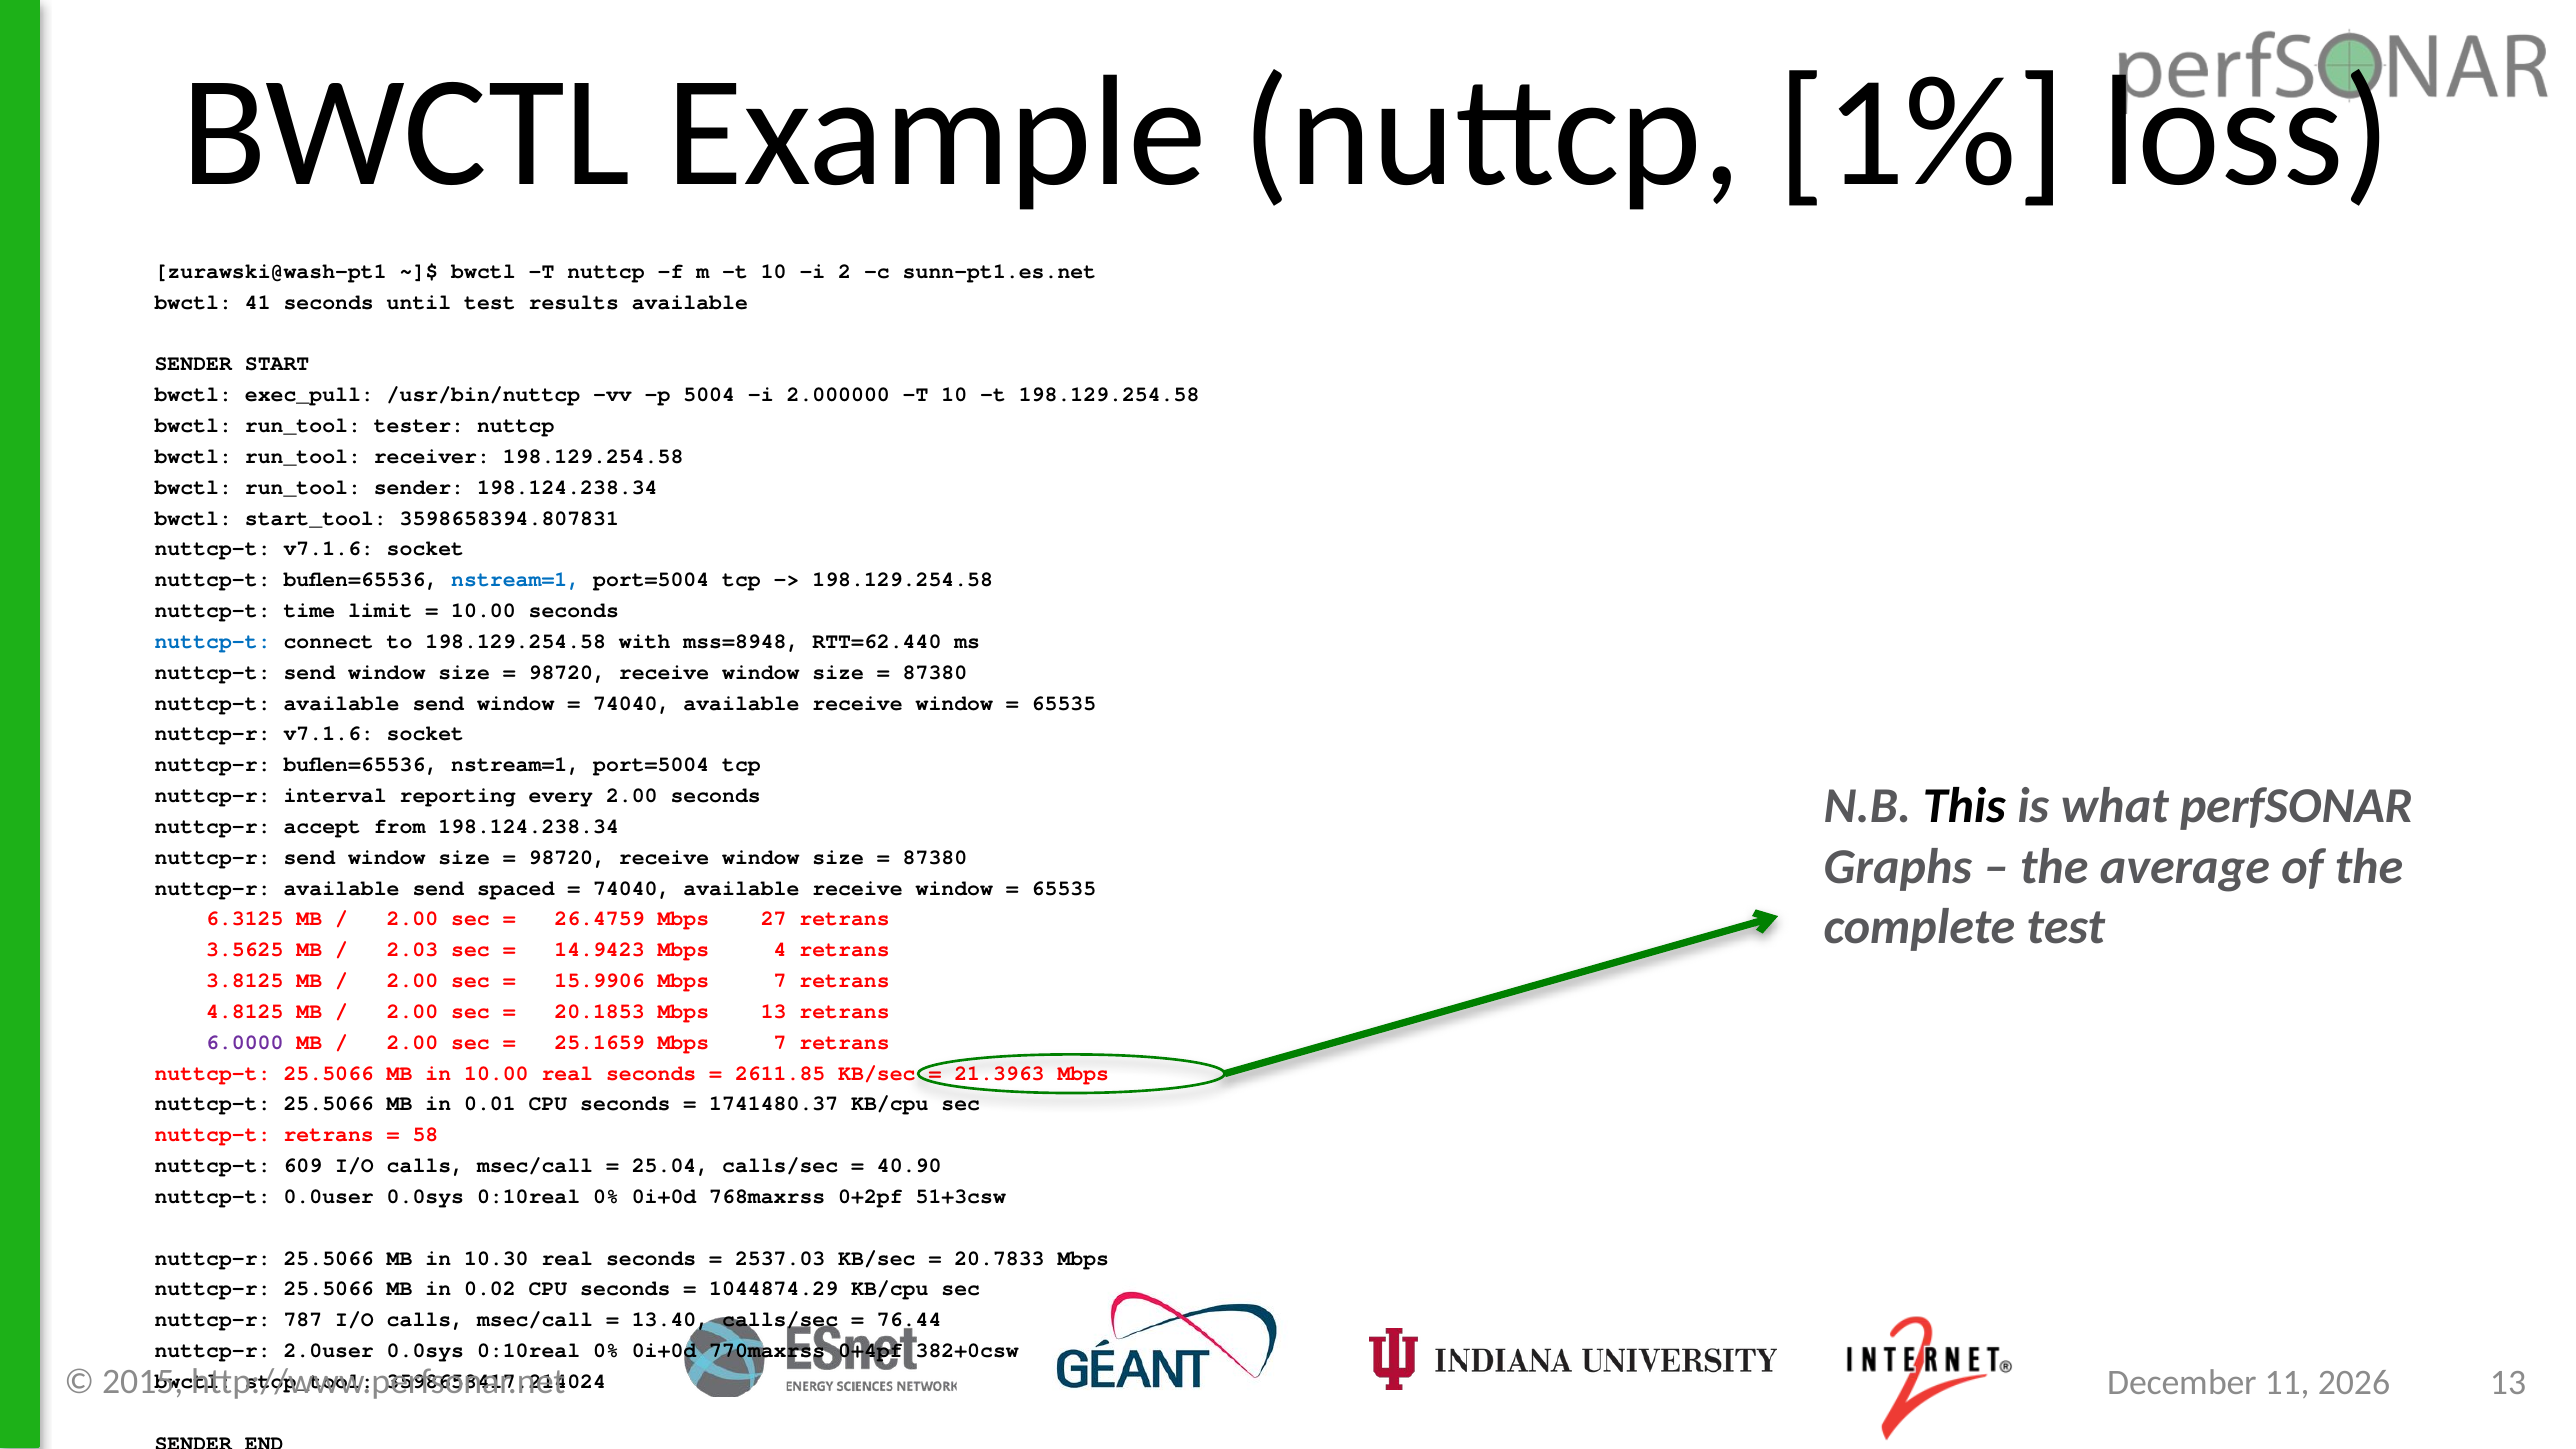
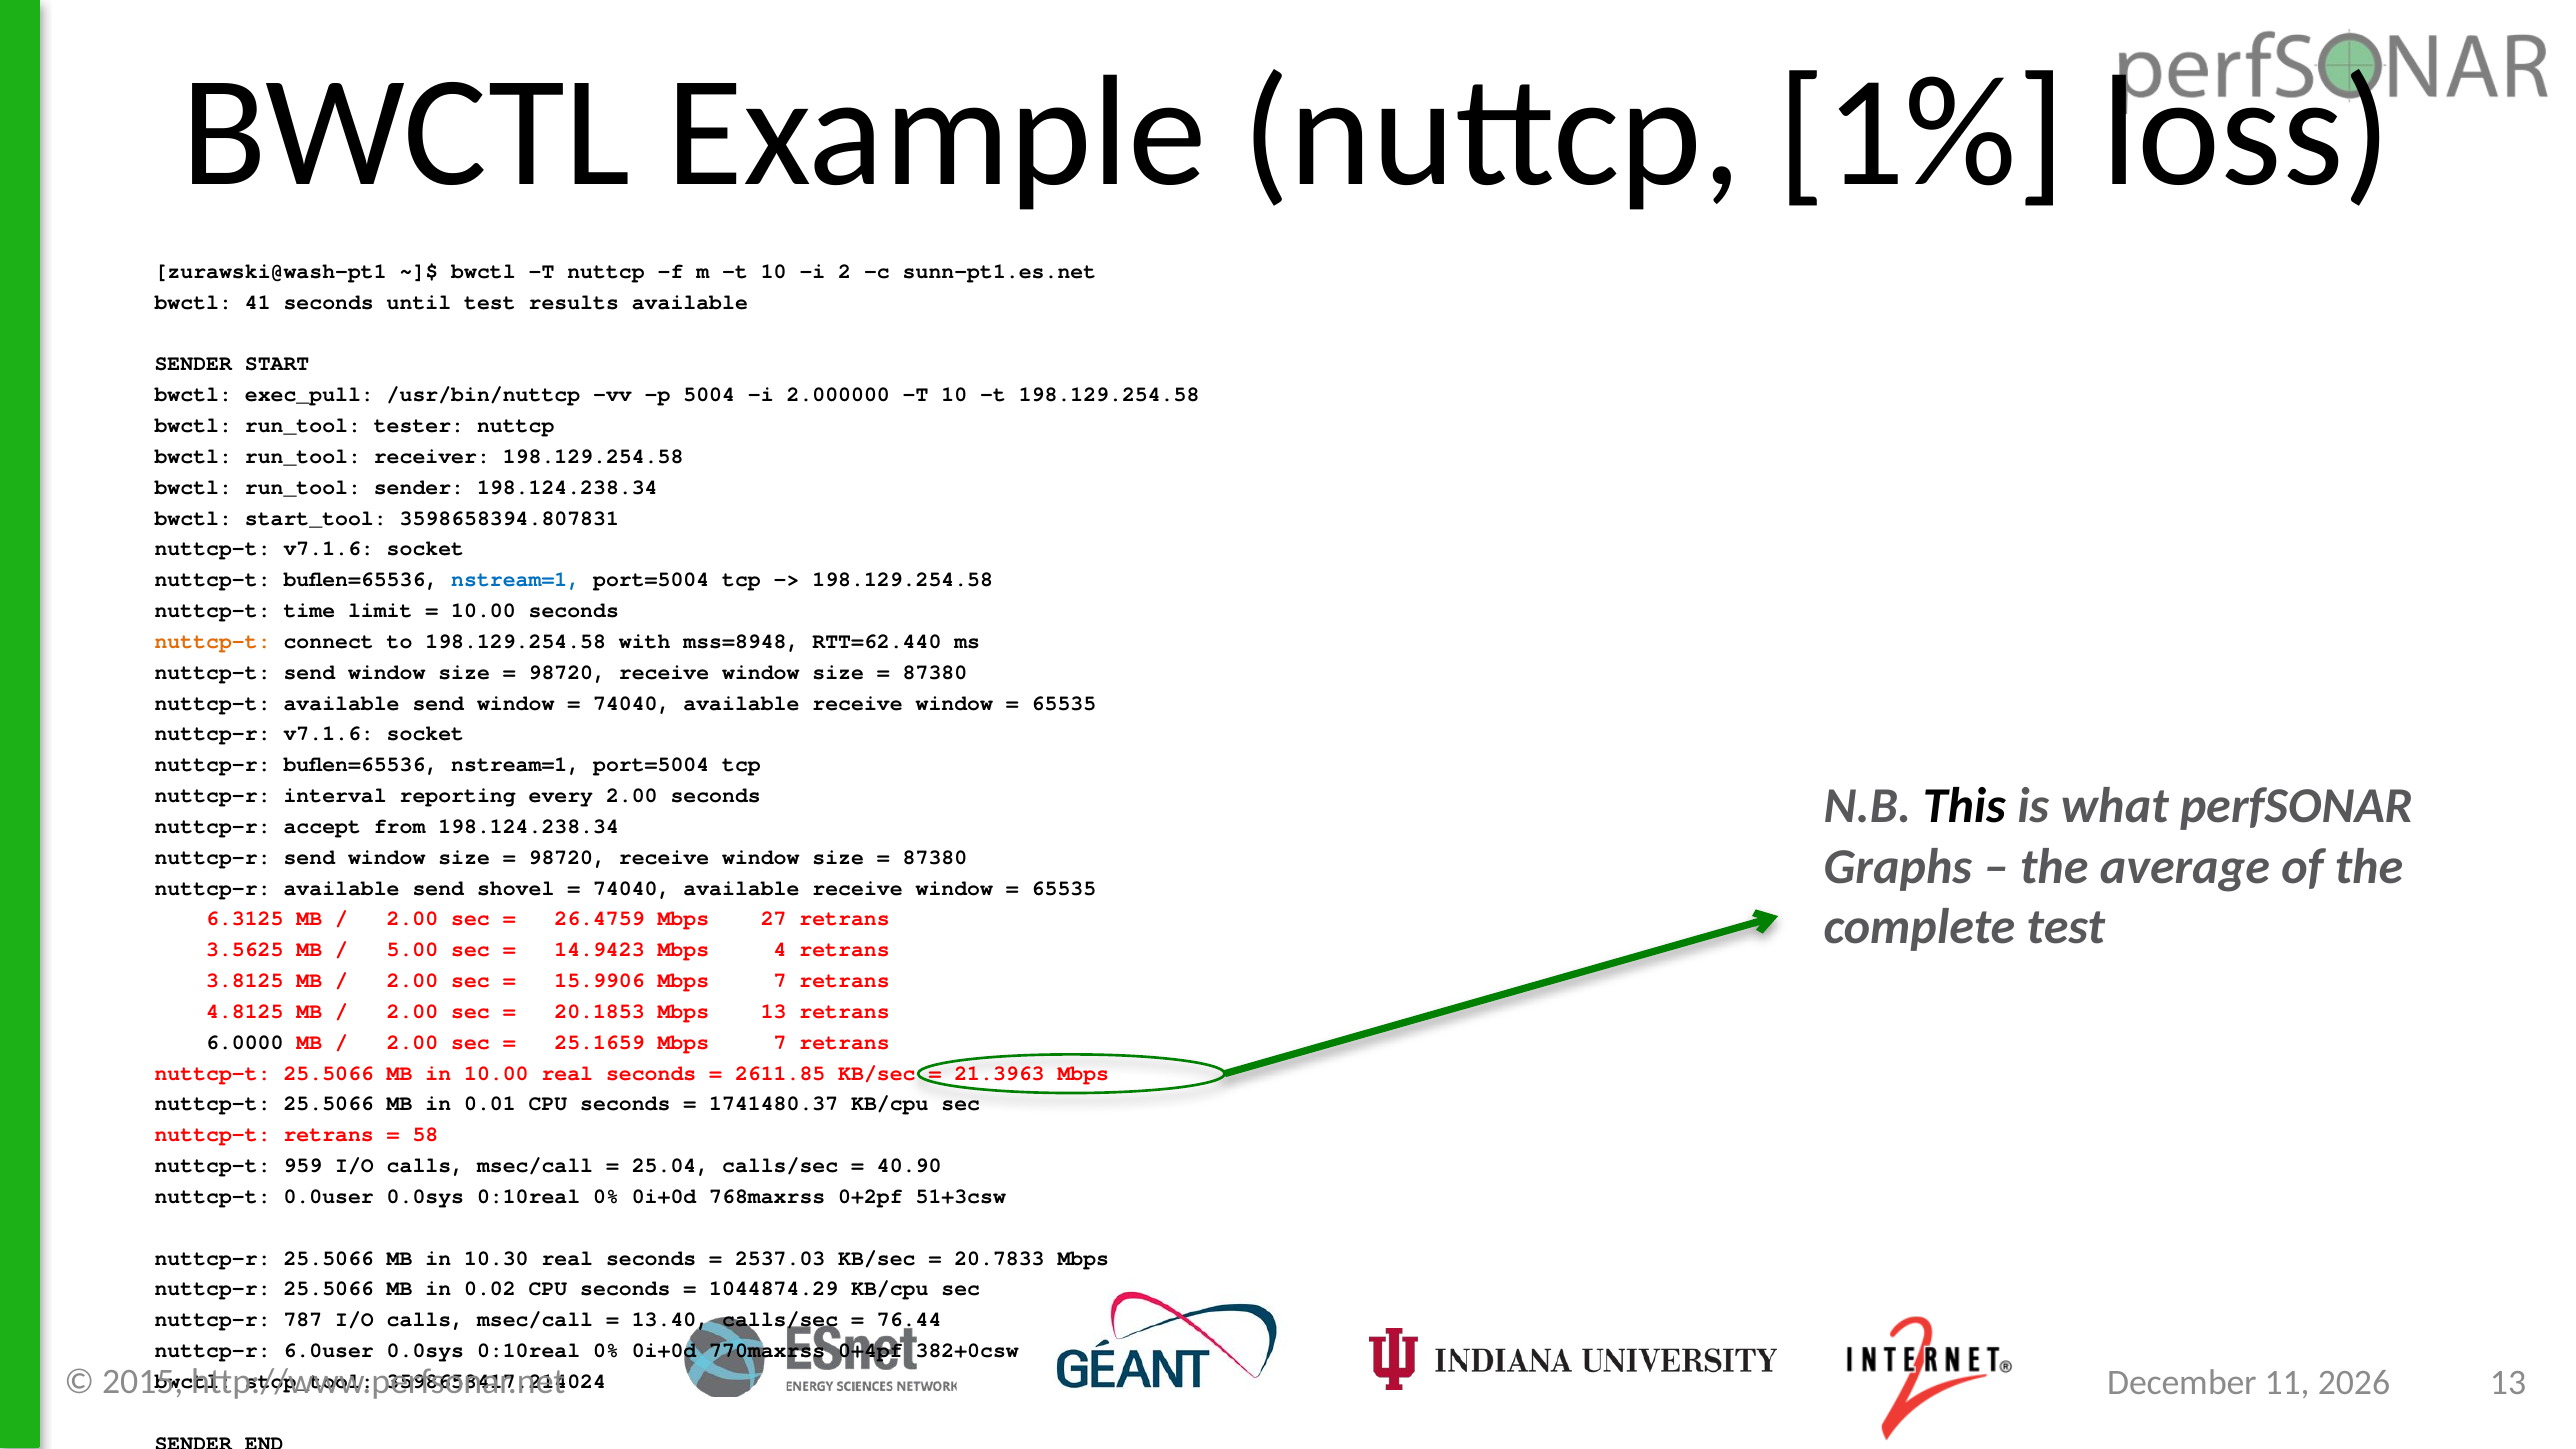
nuttcp-t at (213, 641) colour: blue -> orange
spaced: spaced -> shovel
2.03: 2.03 -> 5.00
6.0000 colour: purple -> black
609: 609 -> 959
2.0user: 2.0user -> 6.0user
